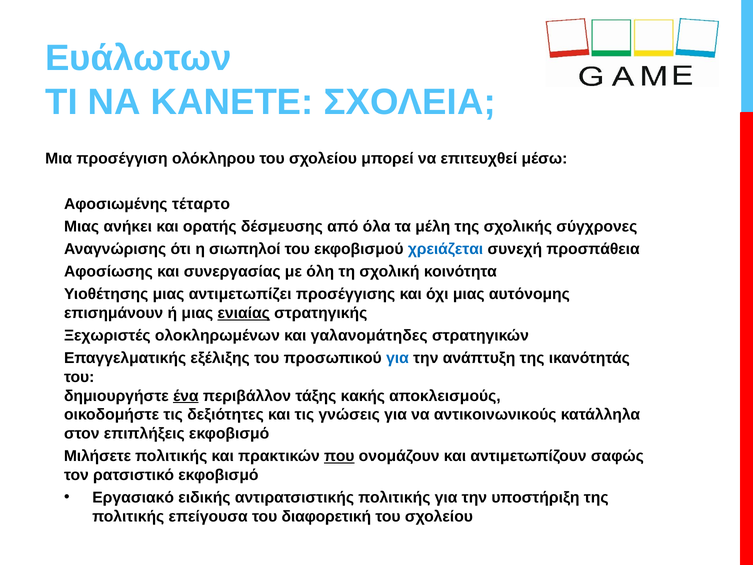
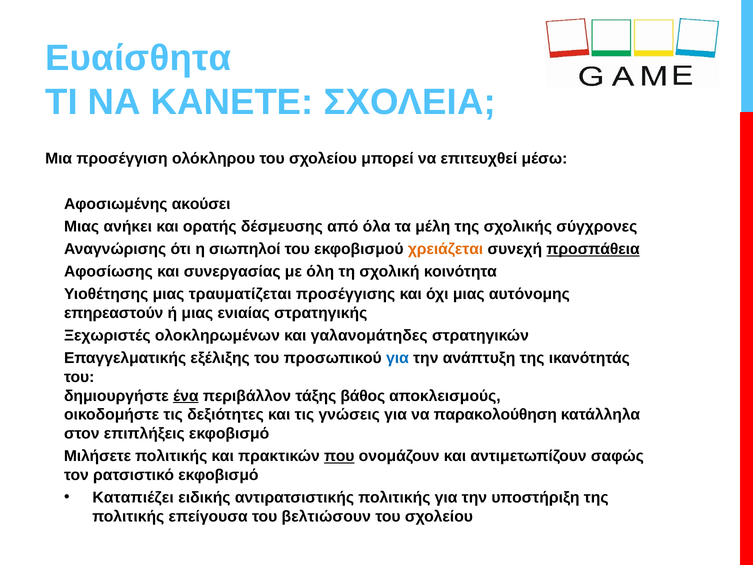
Ευάλωτων: Ευάλωτων -> Ευαίσθητα
τέταρτο: τέταρτο -> ακούσει
χρειάζεται colour: blue -> orange
προσπάθεια underline: none -> present
αντιμετωπίζει: αντιμετωπίζει -> τραυματίζεται
επισημάνουν: επισημάνουν -> επηρεαστούν
ενιαίας underline: present -> none
κακής: κακής -> βάθος
αντικοινωνικούς: αντικοινωνικούς -> παρακολούθηση
Εργασιακό: Εργασιακό -> Καταπιέζει
διαφορετική: διαφορετική -> βελτιώσουν
